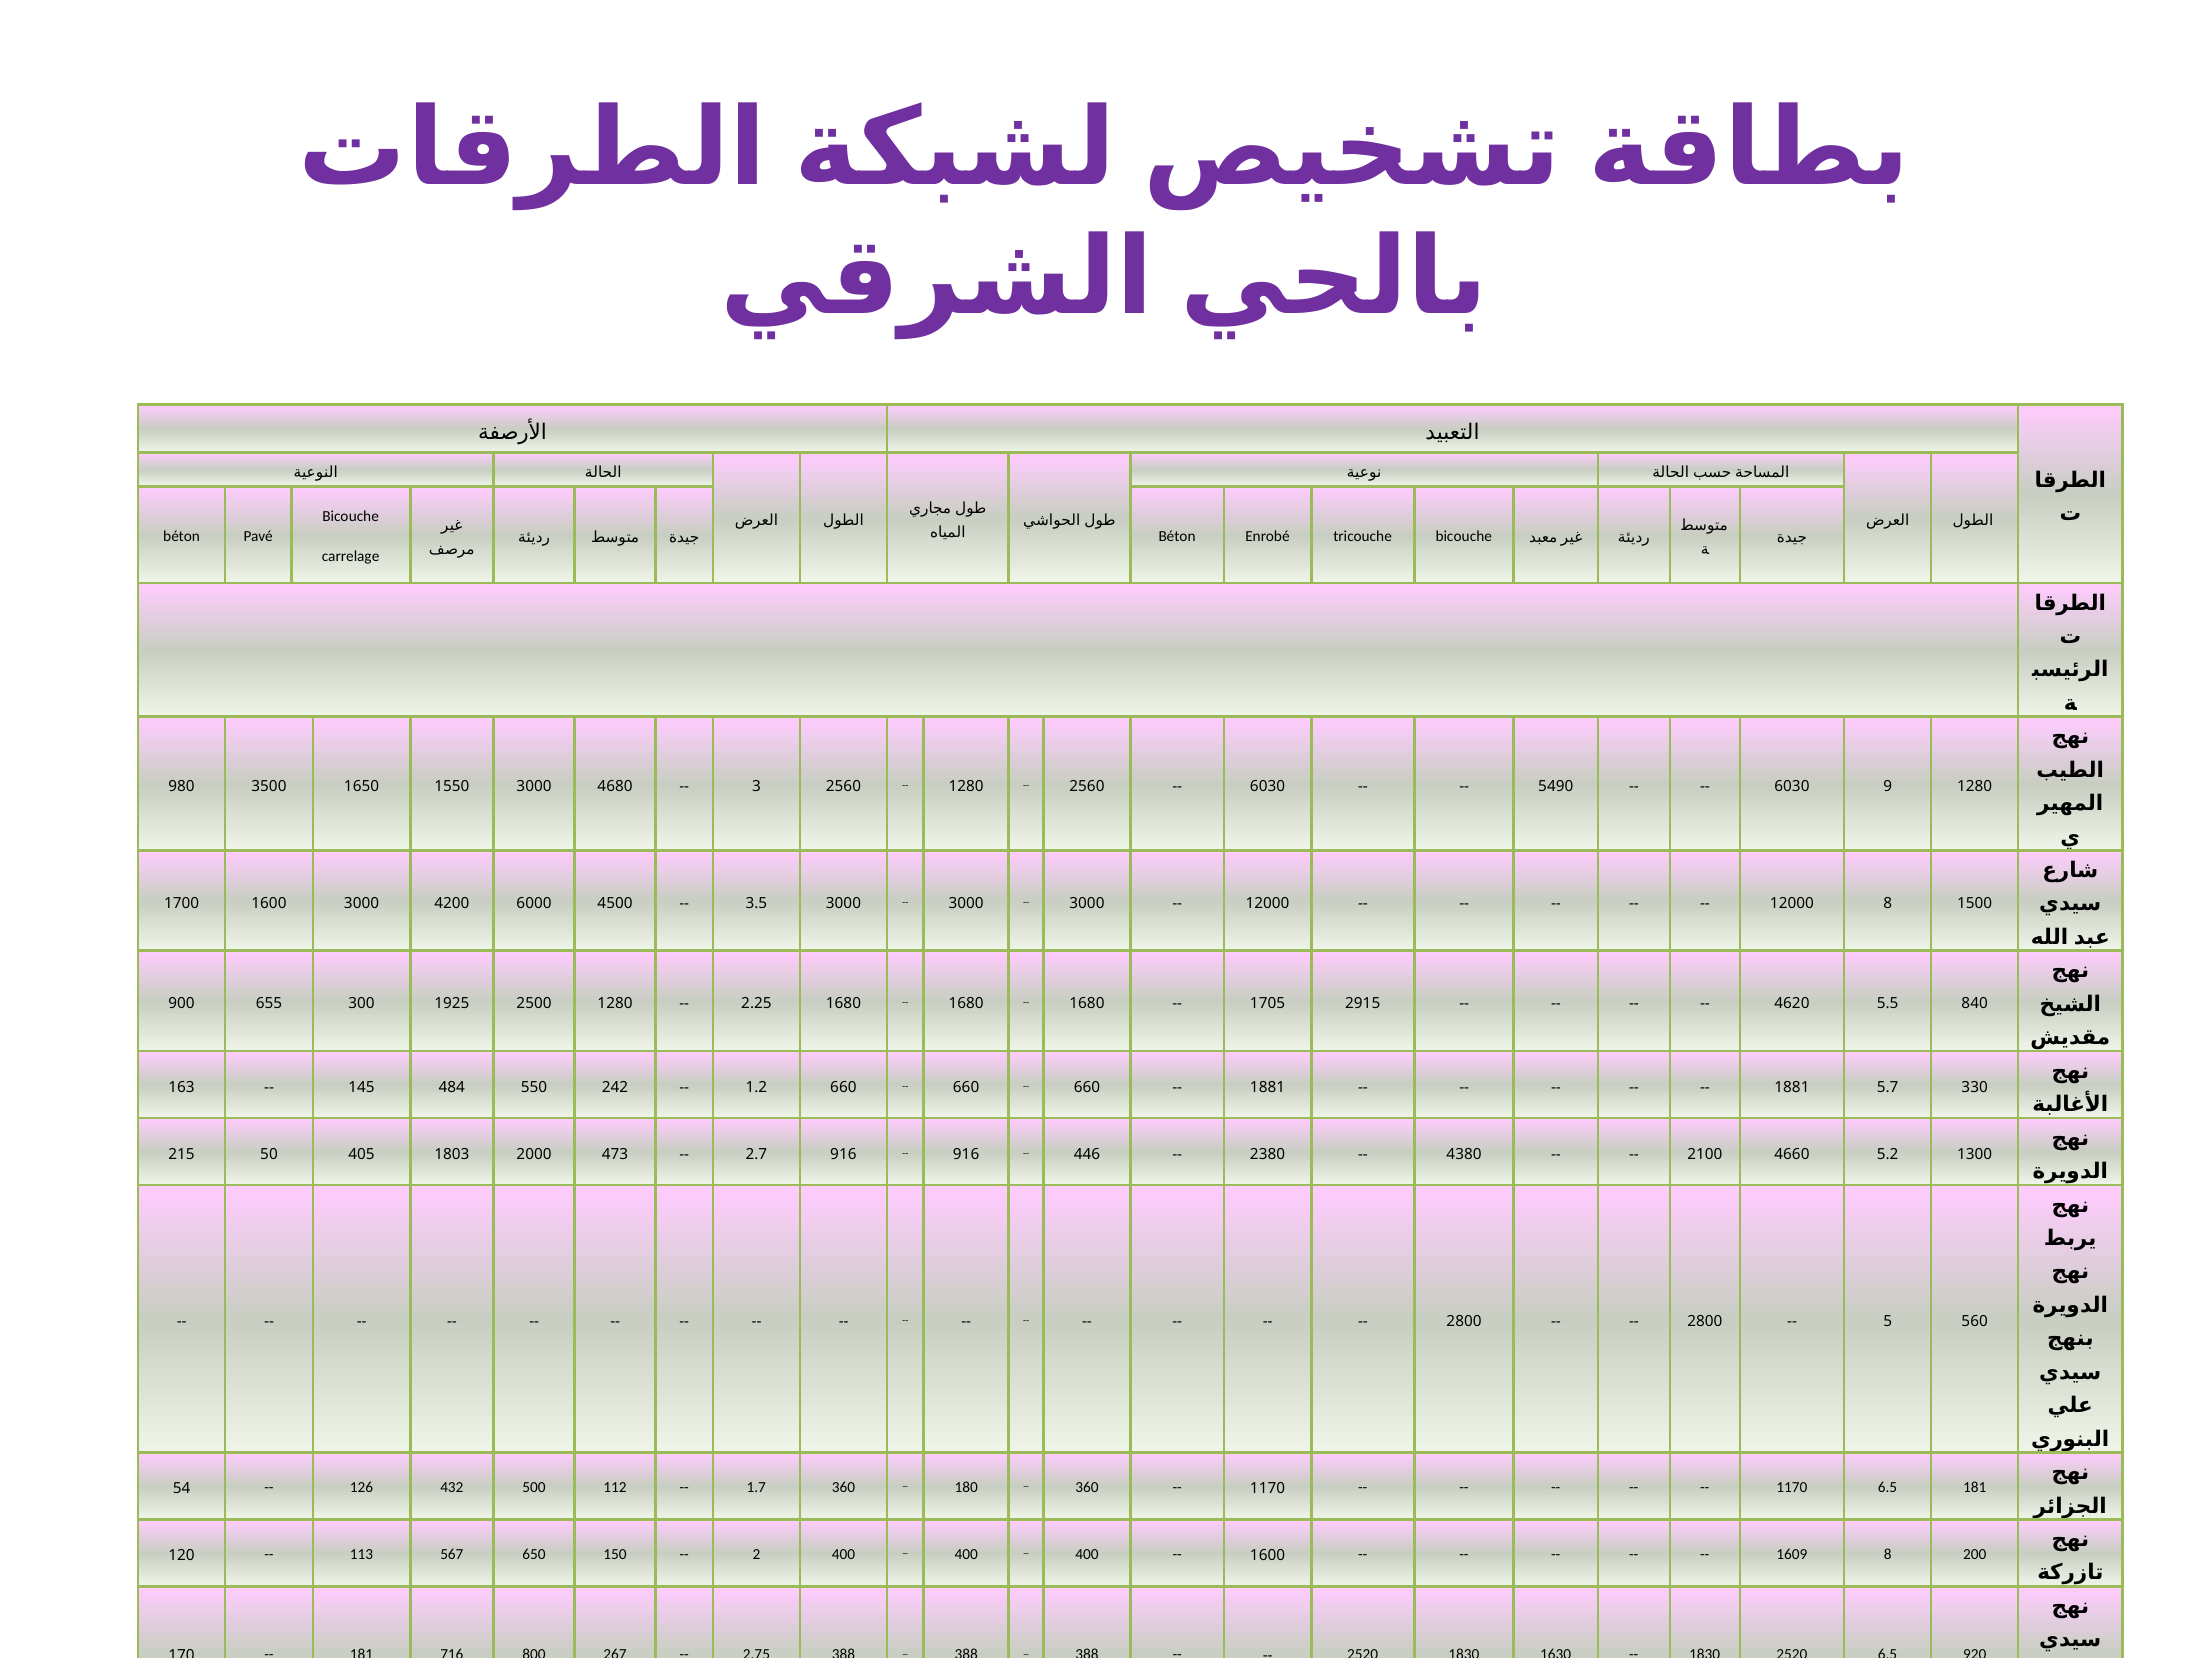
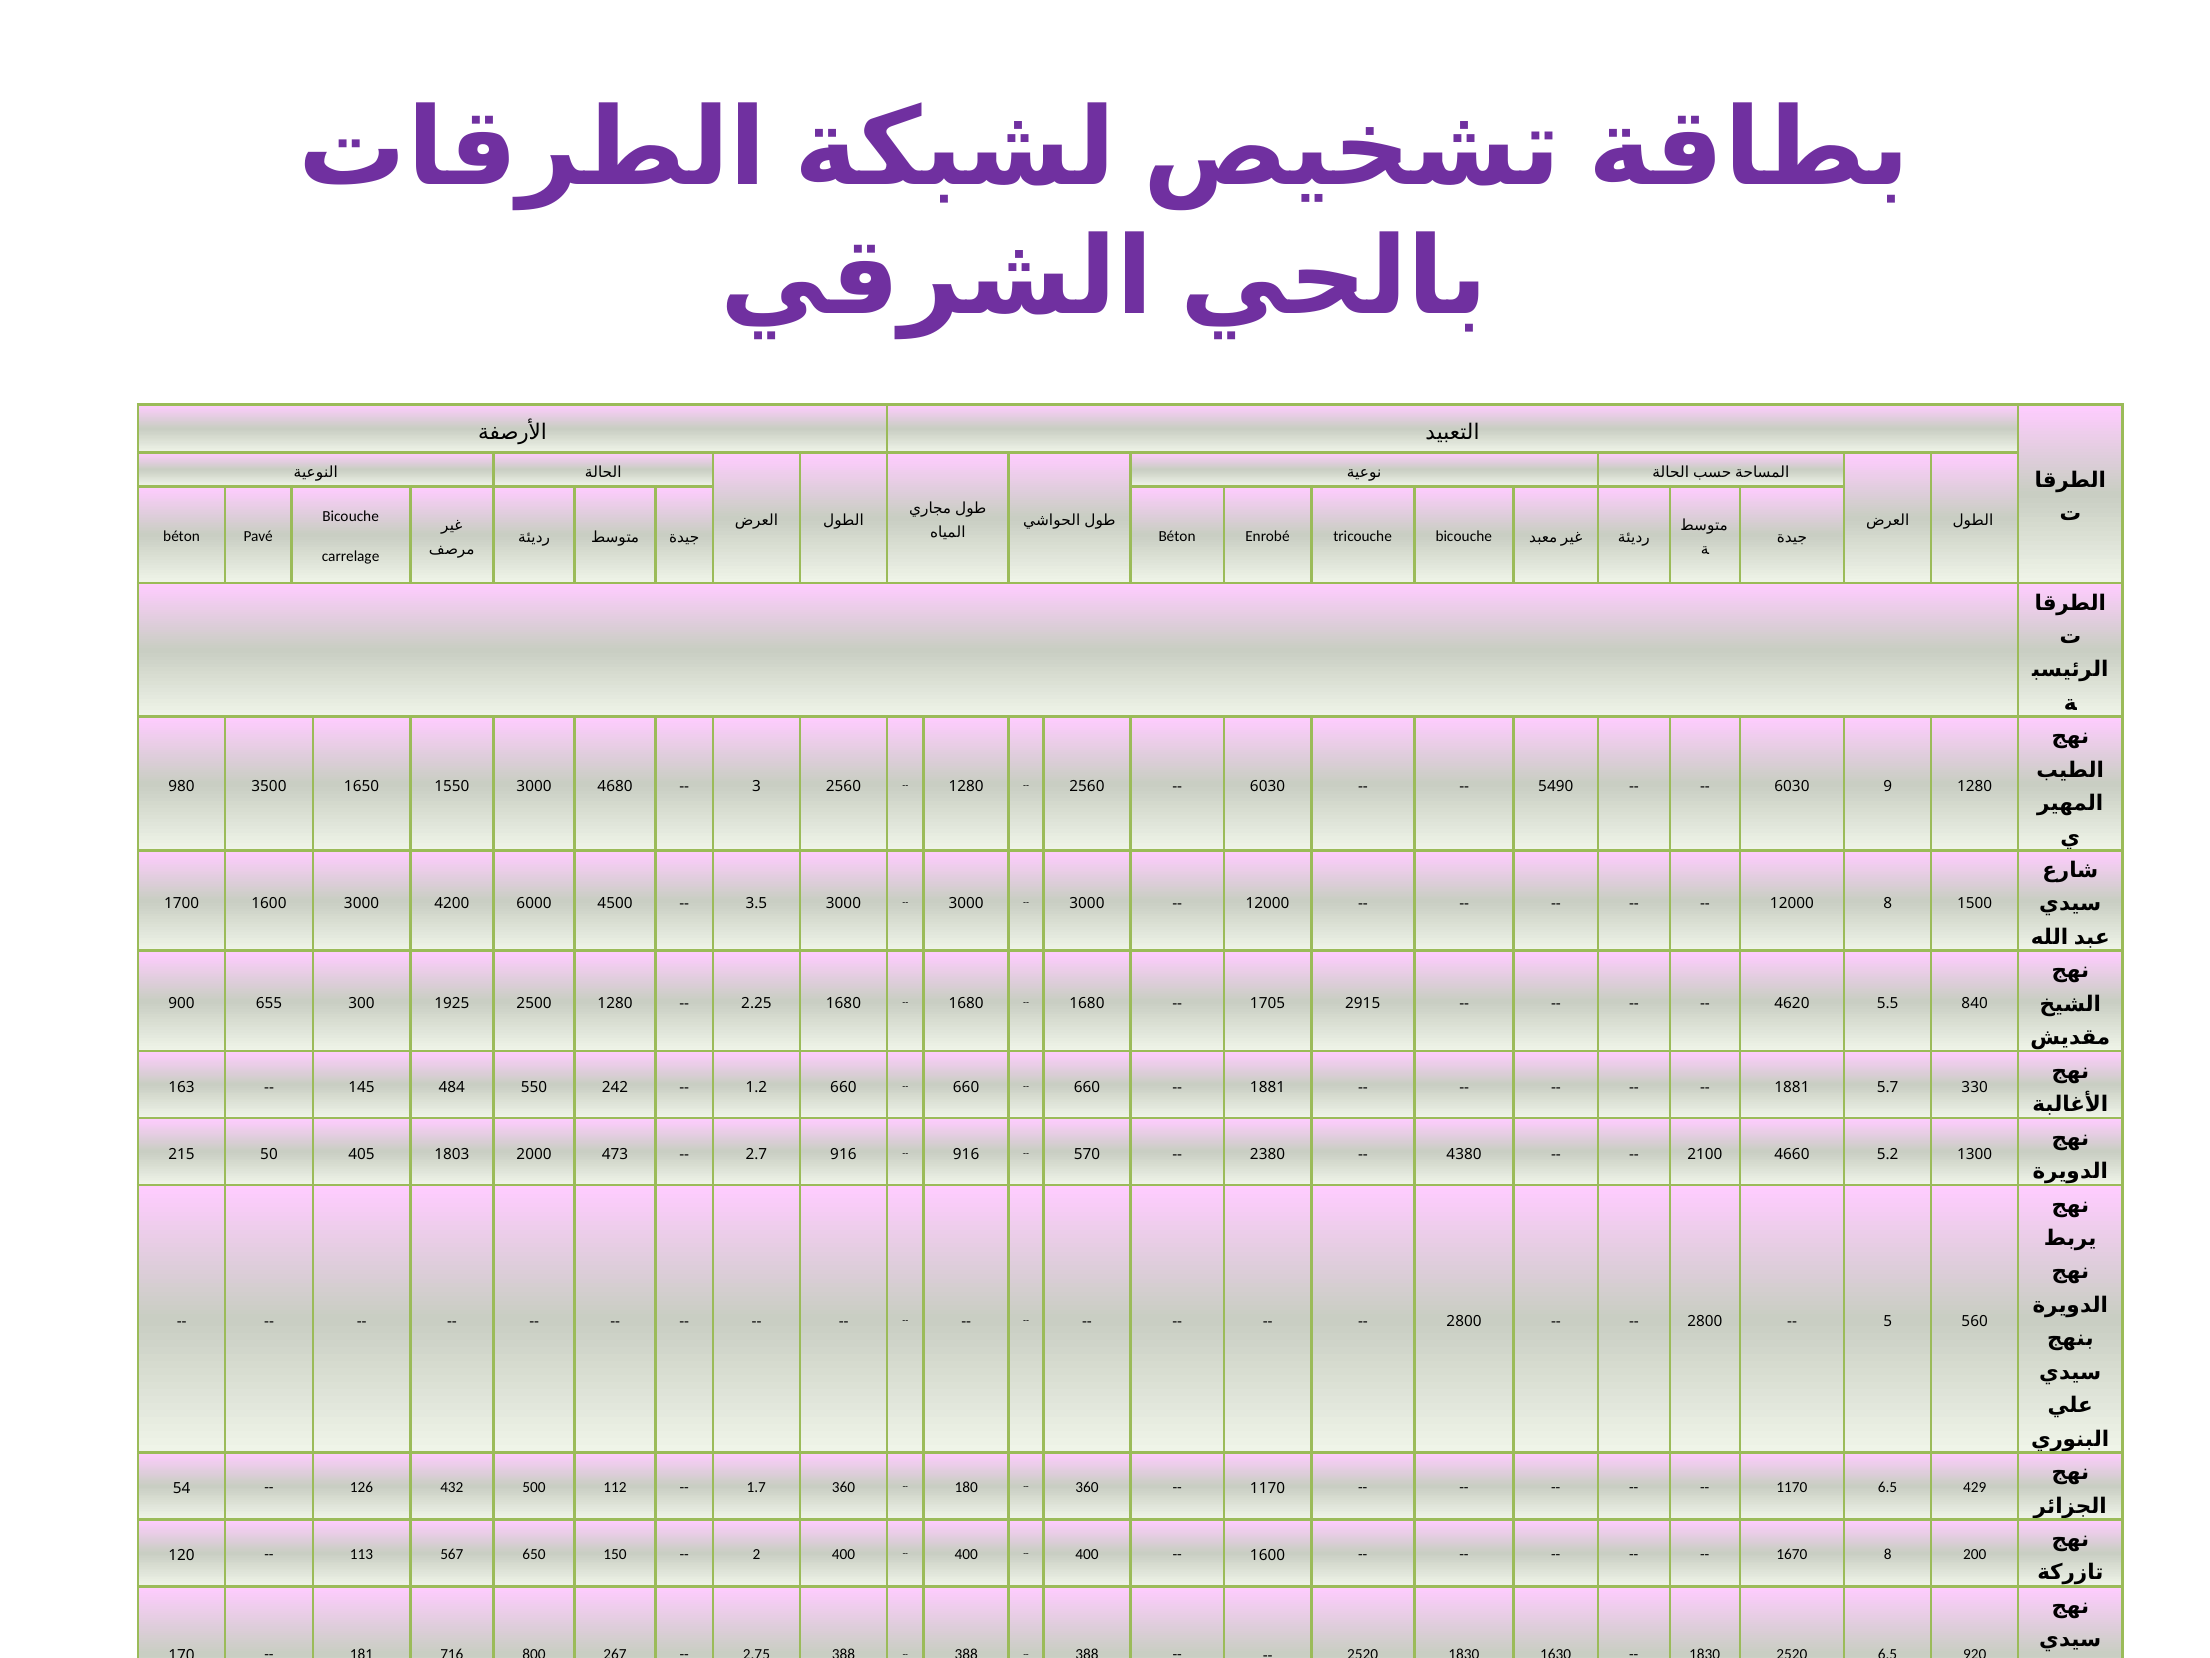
446: 446 -> 570
6.5 181: 181 -> 429
1609: 1609 -> 1670
